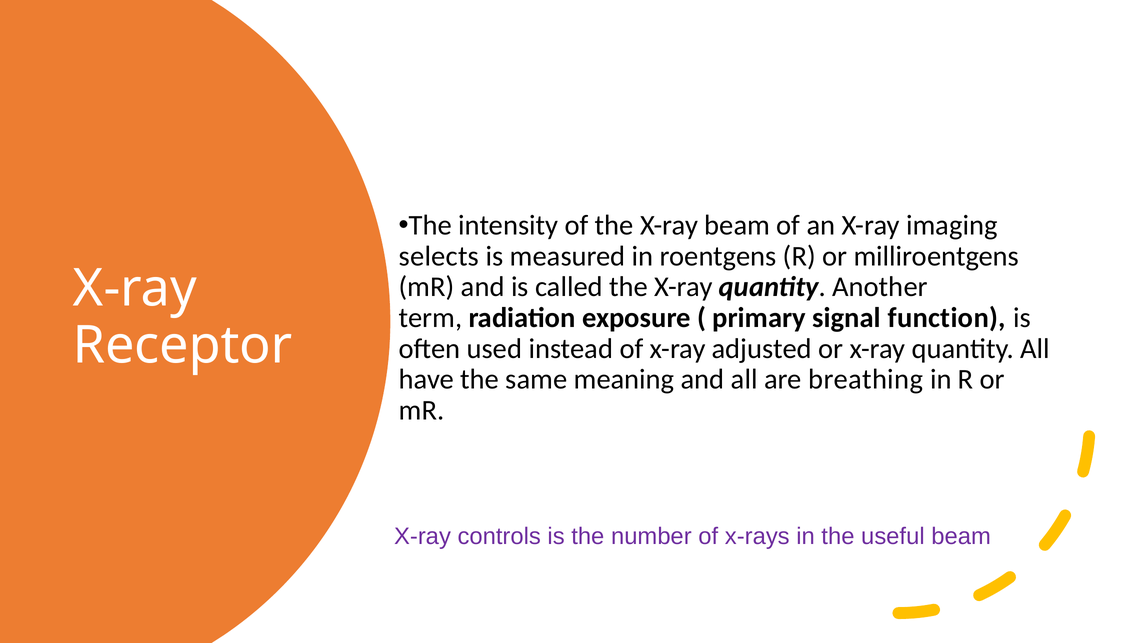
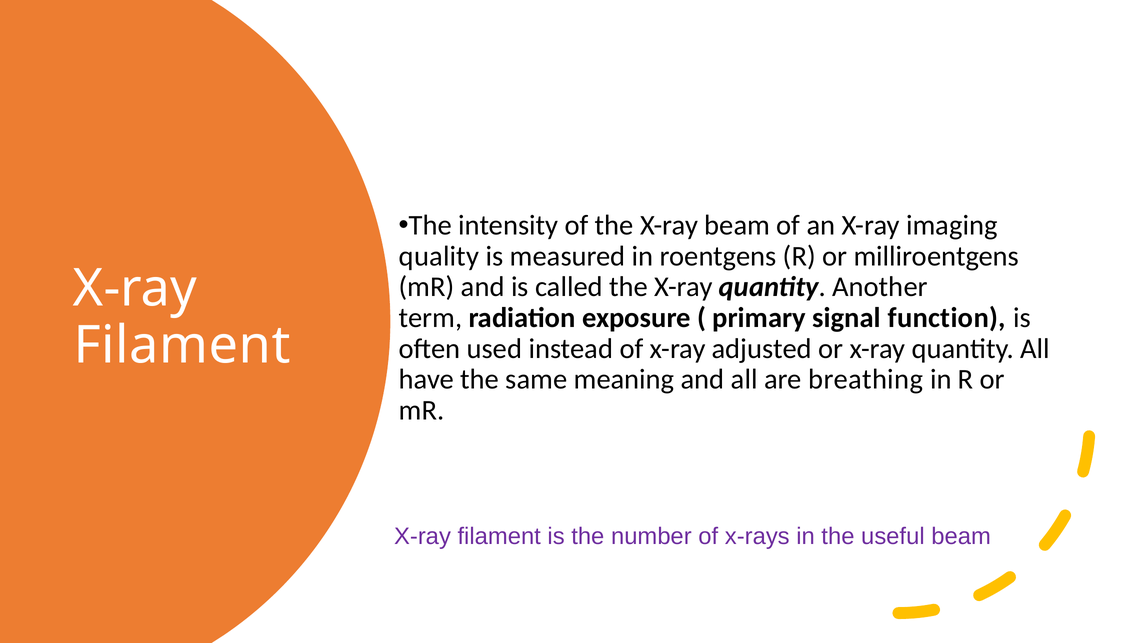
selects: selects -> quality
Receptor at (183, 345): Receptor -> Filament
controls at (499, 536): controls -> filament
